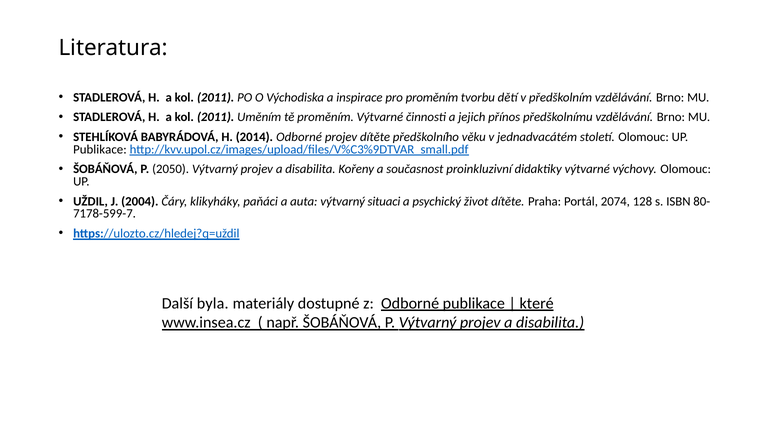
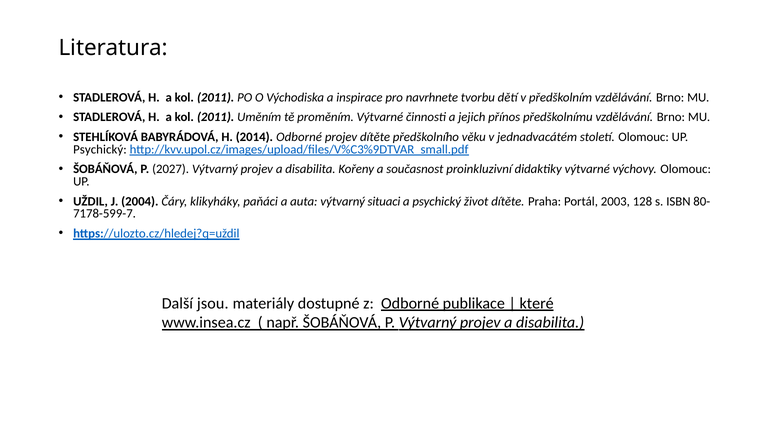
pro proměním: proměním -> navrhnete
Publikace at (100, 149): Publikace -> Psychický
2050: 2050 -> 2027
2074: 2074 -> 2003
byla: byla -> jsou
